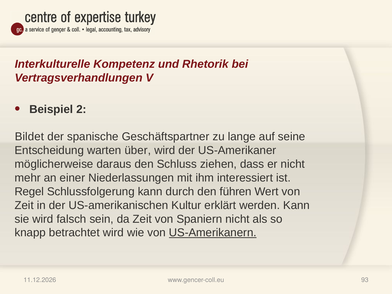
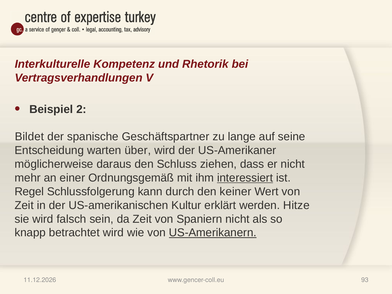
Niederlassungen: Niederlassungen -> Ordnungsgemäß
interessiert underline: none -> present
führen: führen -> keiner
werden Kann: Kann -> Hitze
